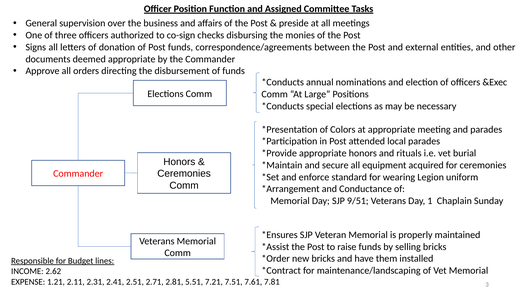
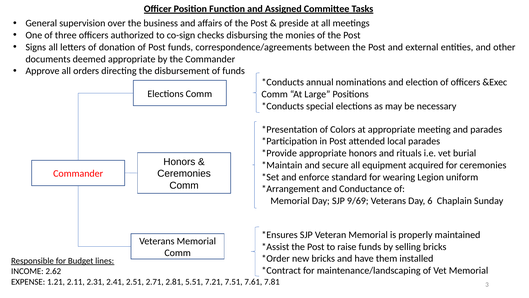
9/51: 9/51 -> 9/69
1: 1 -> 6
